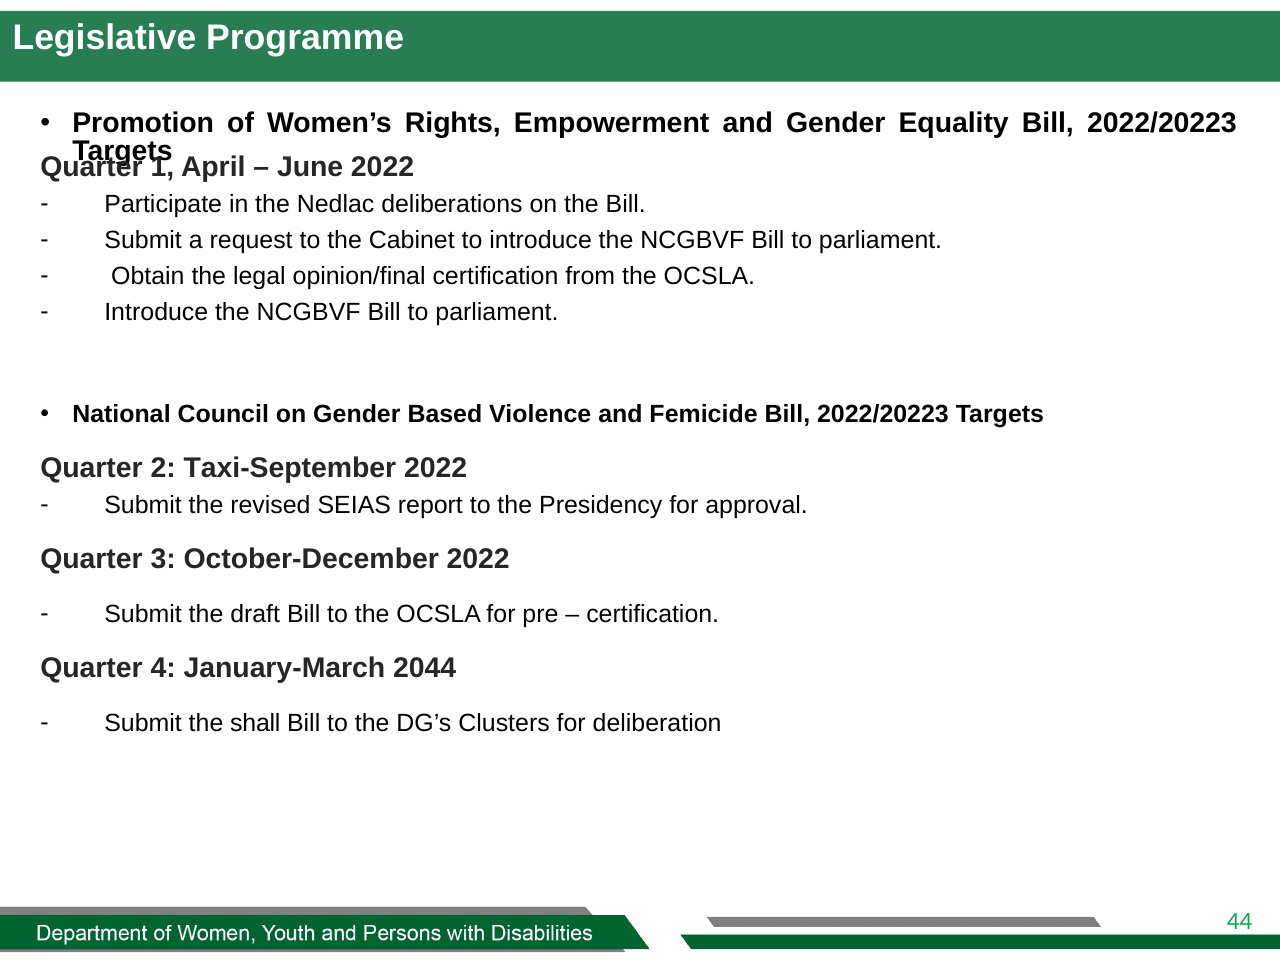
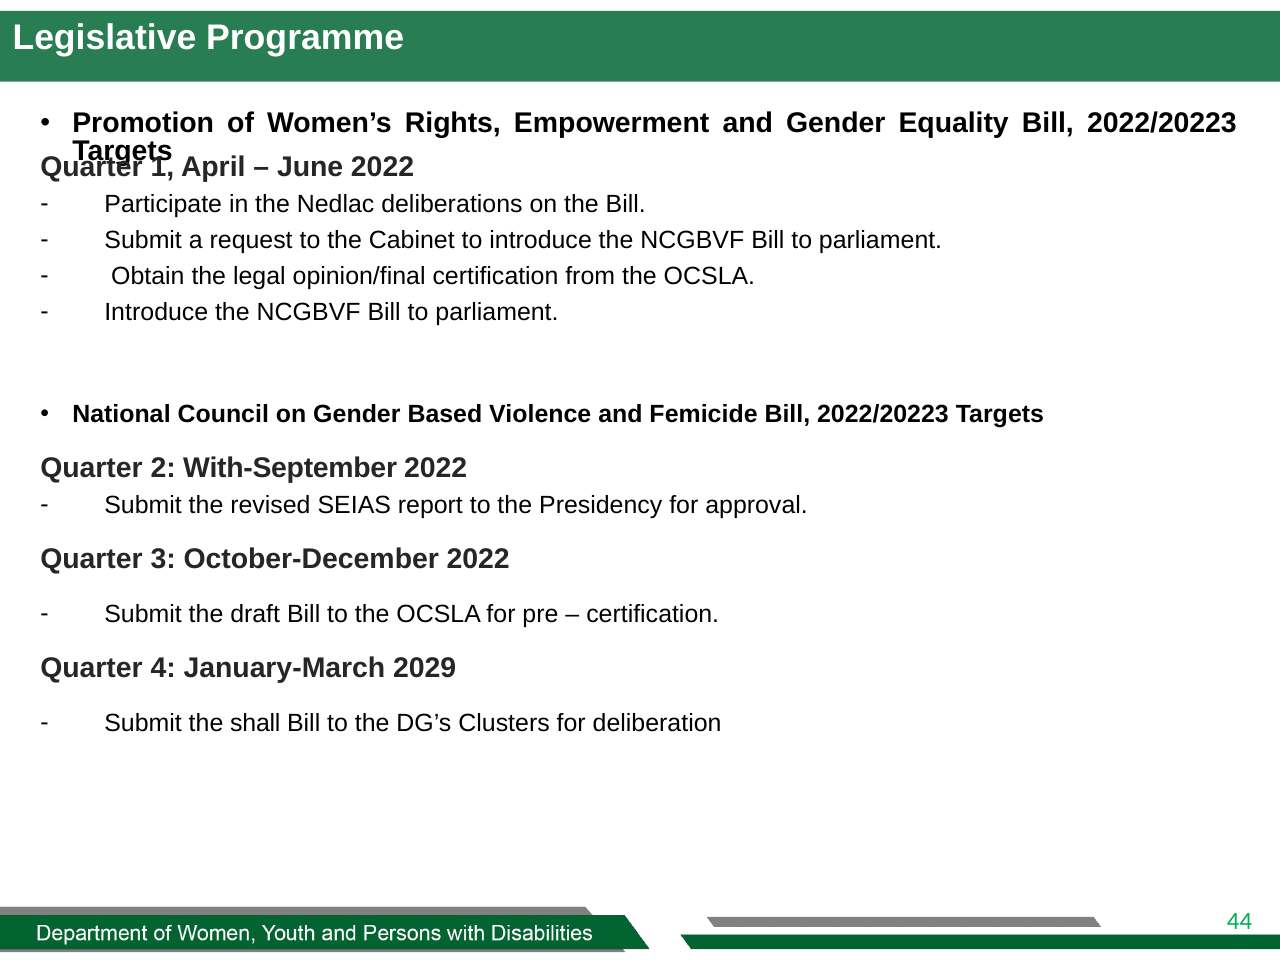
Taxi-September: Taxi-September -> With-September
2044: 2044 -> 2029
